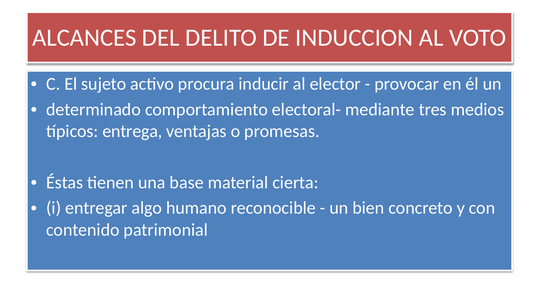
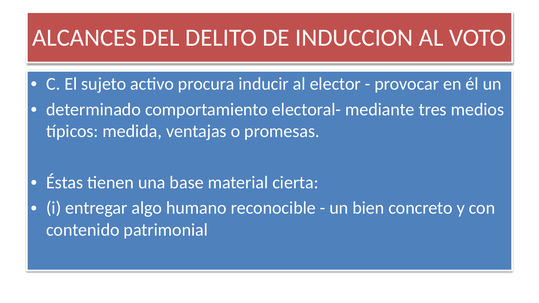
entrega: entrega -> medida
